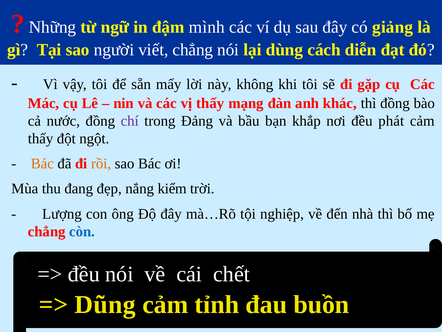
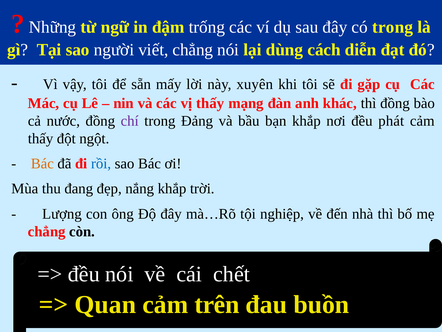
mình: mình -> trống
có giảng: giảng -> trong
không: không -> xuyên
rồi colour: orange -> blue
nắng kiểm: kiểm -> khắp
còn colour: blue -> black
Dũng: Dũng -> Quan
tỉnh: tỉnh -> trên
